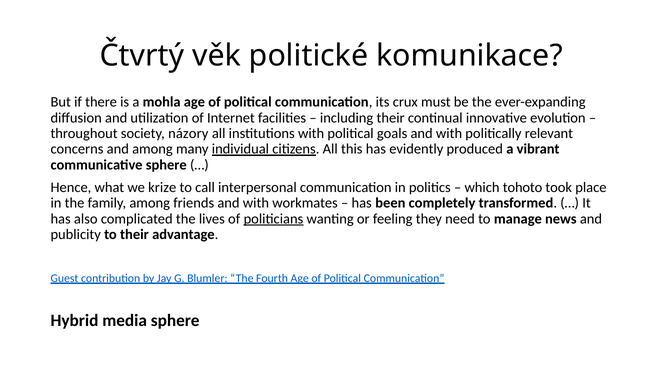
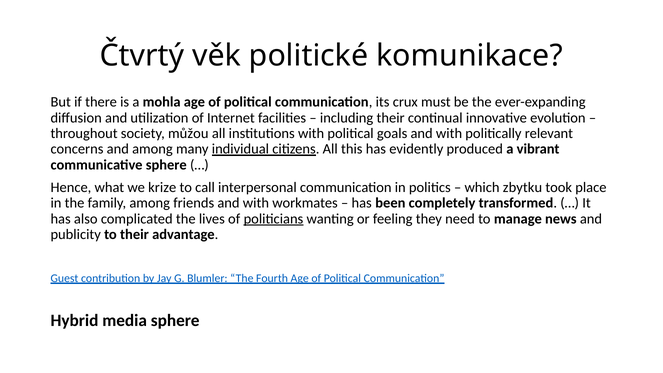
názory: názory -> můžou
tohoto: tohoto -> zbytku
